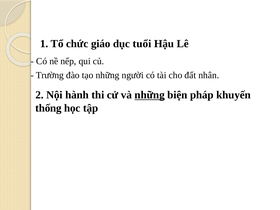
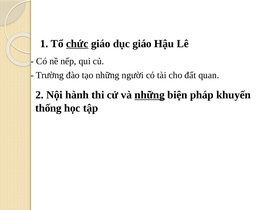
chức underline: none -> present
dục tuổi: tuổi -> giáo
nhân: nhân -> quan
